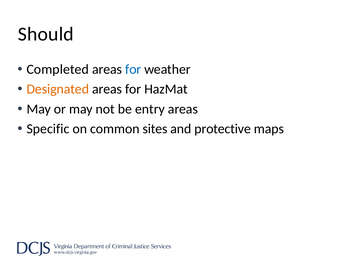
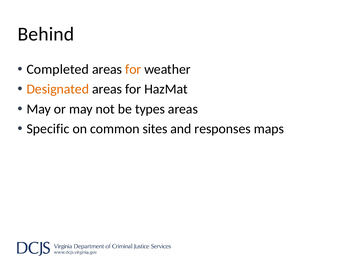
Should: Should -> Behind
for at (133, 69) colour: blue -> orange
entry: entry -> types
protective: protective -> responses
